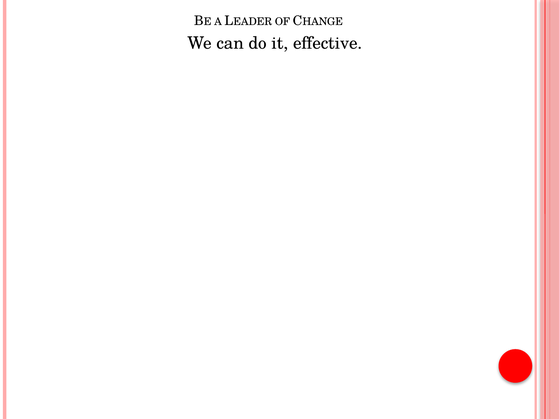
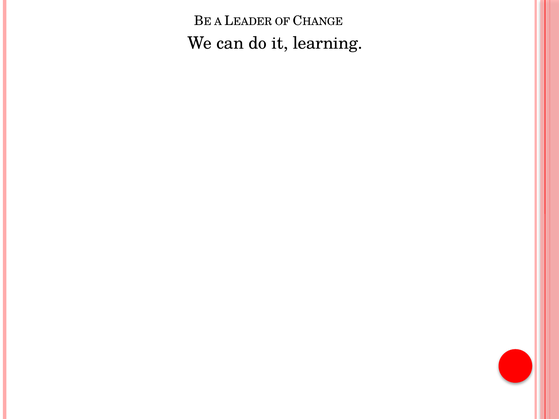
effective: effective -> learning
